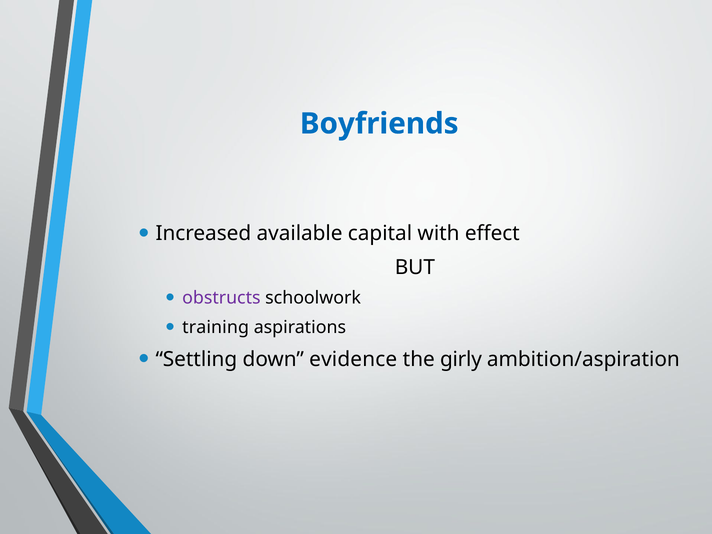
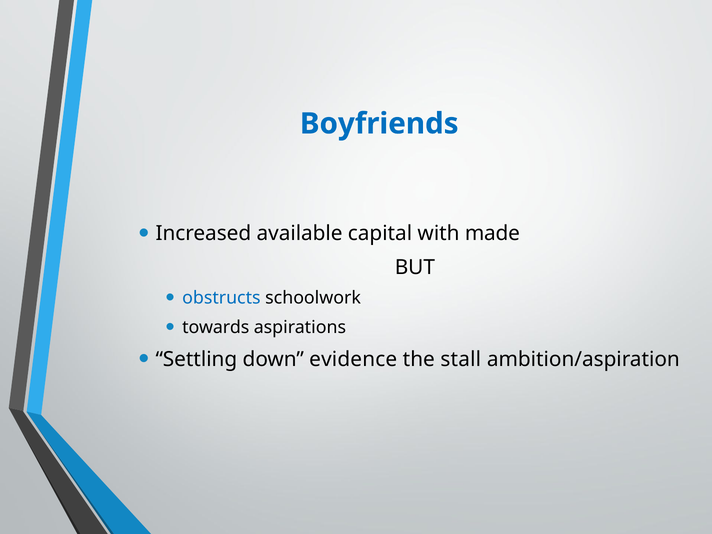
effect: effect -> made
obstructs colour: purple -> blue
training: training -> towards
girly: girly -> stall
